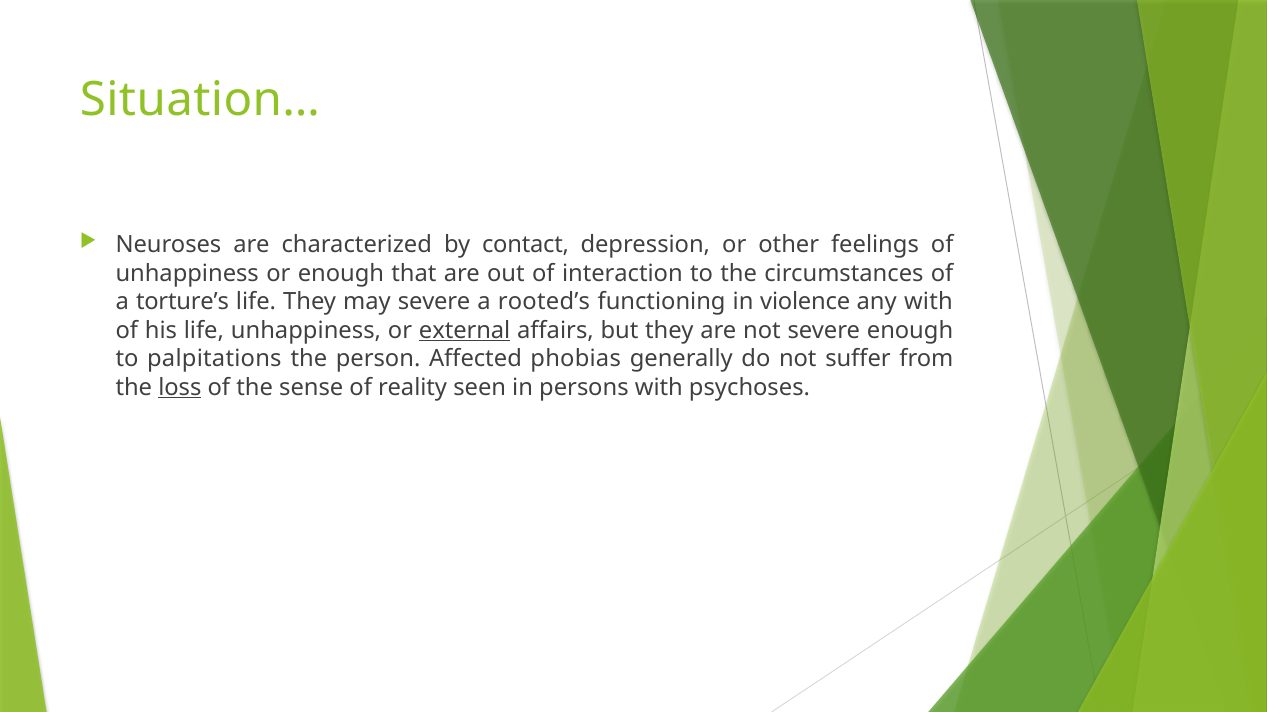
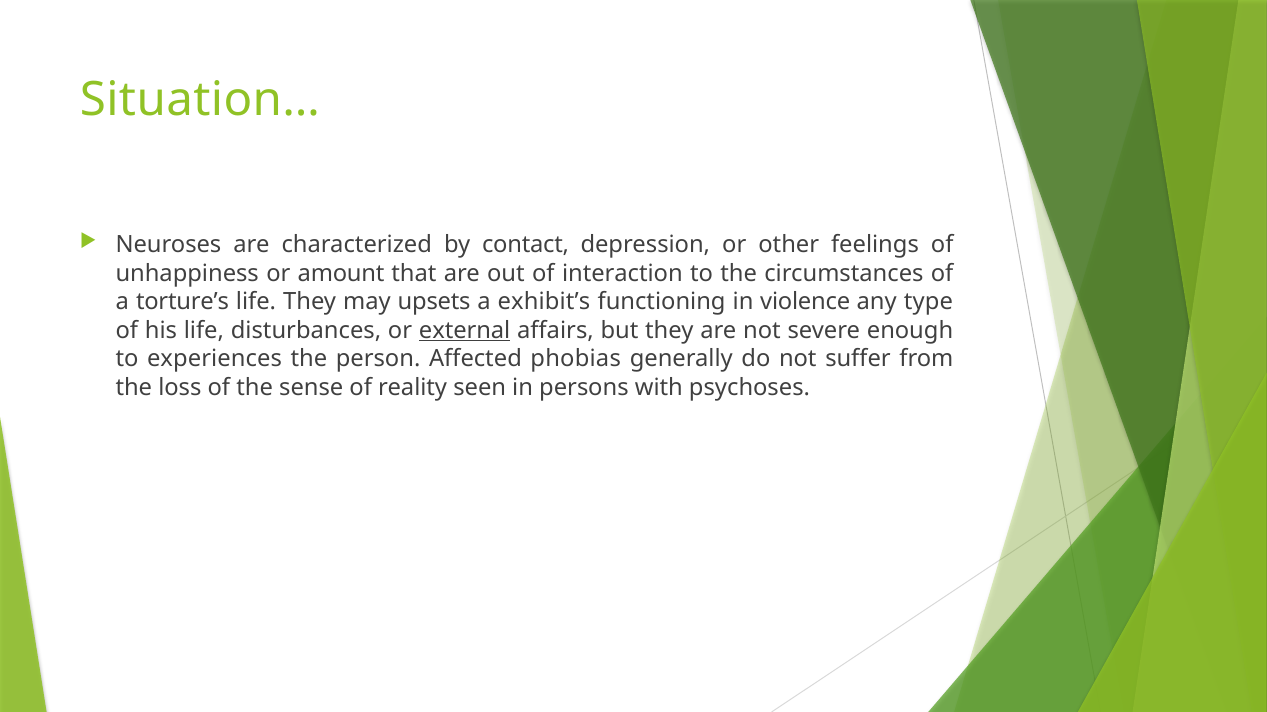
or enough: enough -> amount
may severe: severe -> upsets
rooted’s: rooted’s -> exhibit’s
any with: with -> type
life unhappiness: unhappiness -> disturbances
palpitations: palpitations -> experiences
loss underline: present -> none
